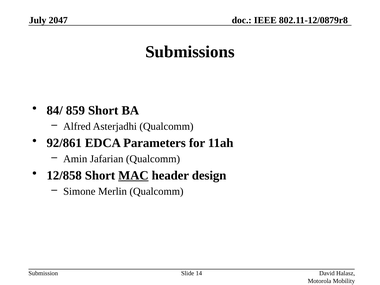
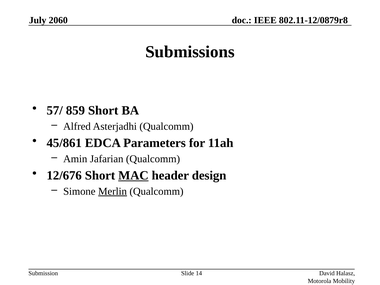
2047: 2047 -> 2060
84/: 84/ -> 57/
92/861: 92/861 -> 45/861
12/858: 12/858 -> 12/676
Merlin underline: none -> present
